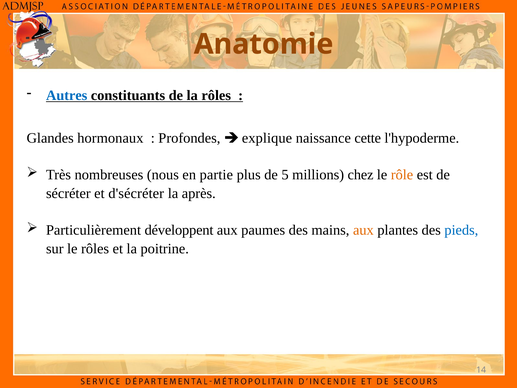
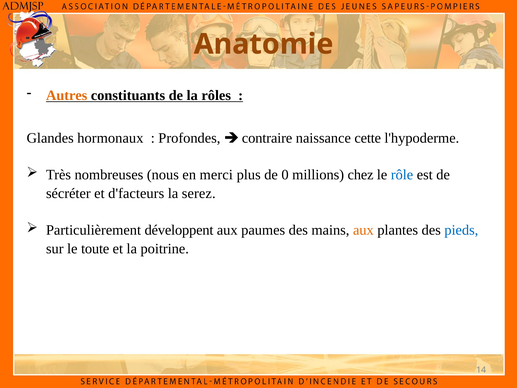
Autres colour: blue -> orange
explique: explique -> contraire
partie: partie -> merci
5: 5 -> 0
rôle colour: orange -> blue
d'sécréter: d'sécréter -> d'facteurs
après: après -> serez
le rôles: rôles -> toute
